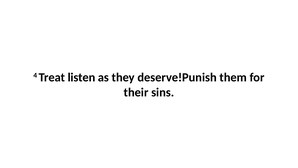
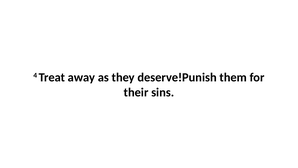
listen: listen -> away
